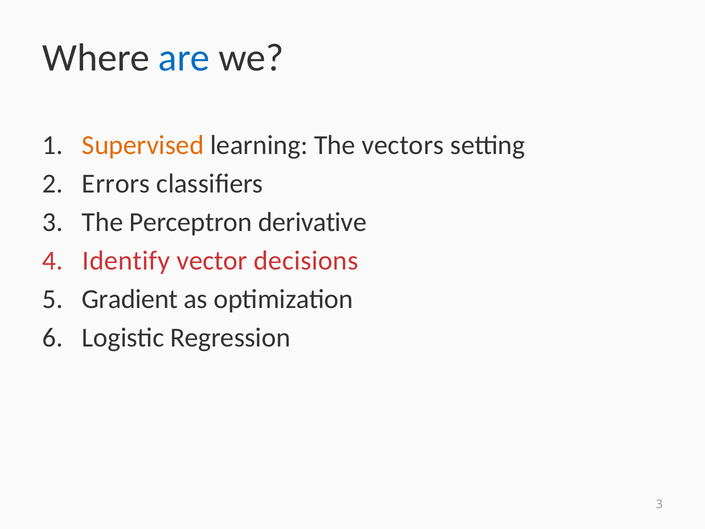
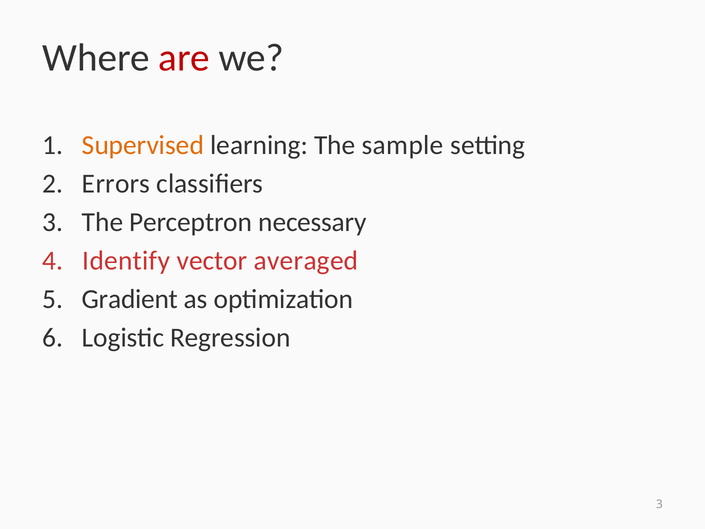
are colour: blue -> red
vectors: vectors -> sample
derivative: derivative -> necessary
decisions: decisions -> averaged
